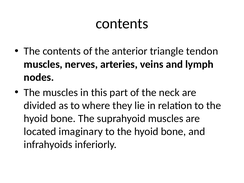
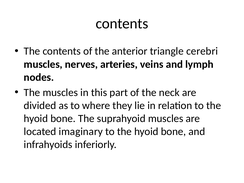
tendon: tendon -> cerebri
